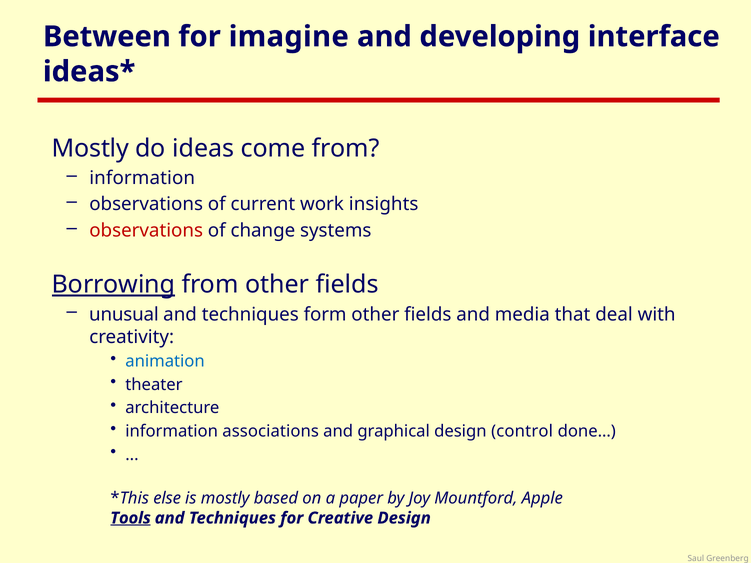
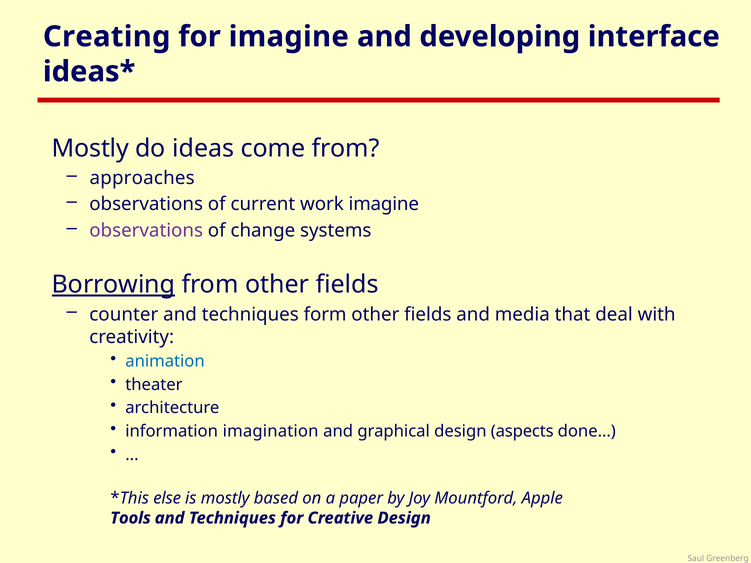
Between: Between -> Creating
information at (142, 178): information -> approaches
work insights: insights -> imagine
observations at (146, 231) colour: red -> purple
unusual: unusual -> counter
associations: associations -> imagination
control: control -> aspects
Tools underline: present -> none
